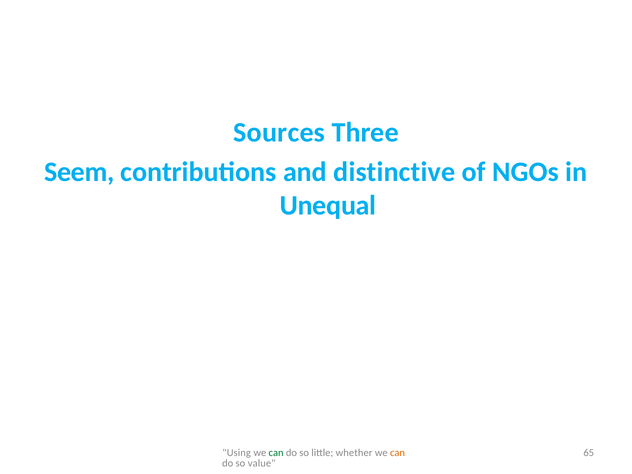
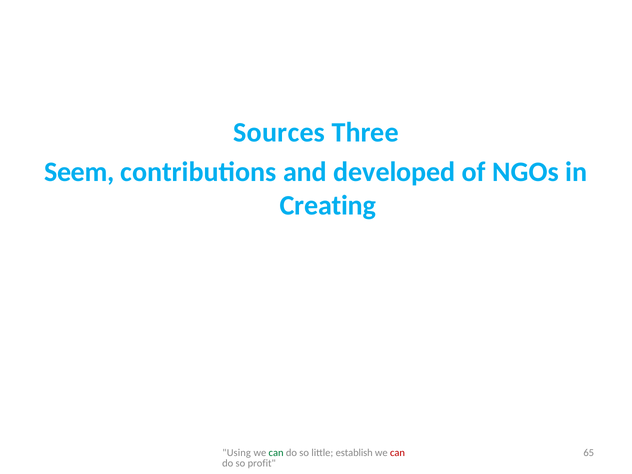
distinctive: distinctive -> developed
Unequal: Unequal -> Creating
whether: whether -> establish
can at (398, 453) colour: orange -> red
value: value -> profit
